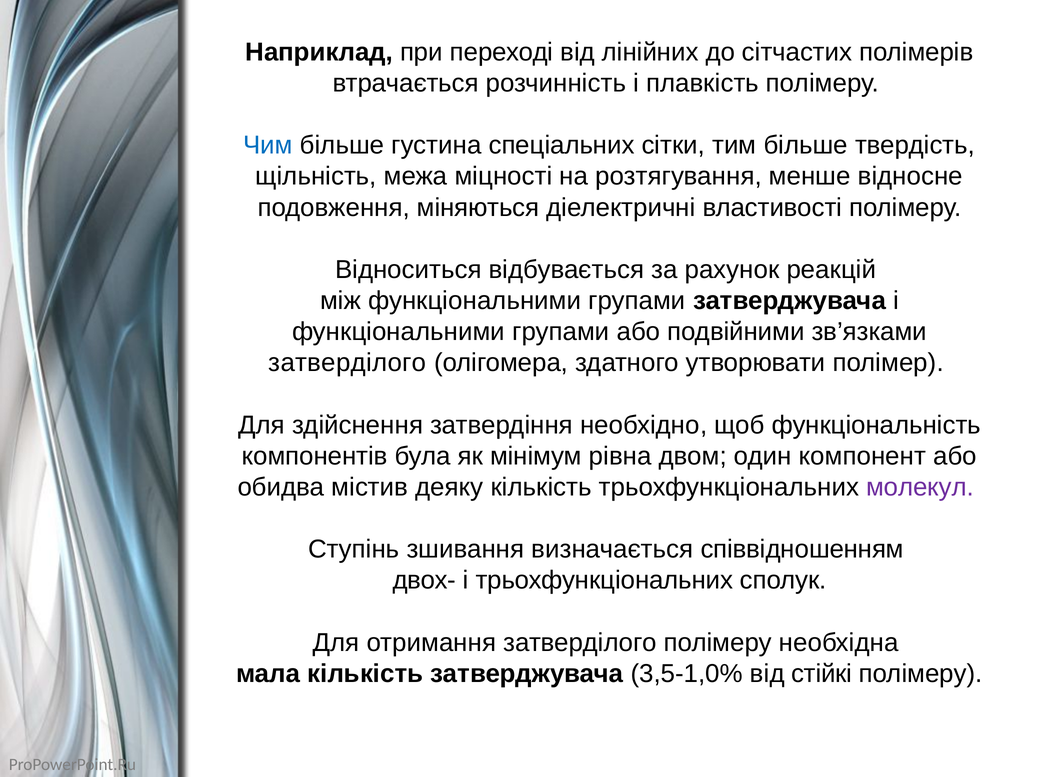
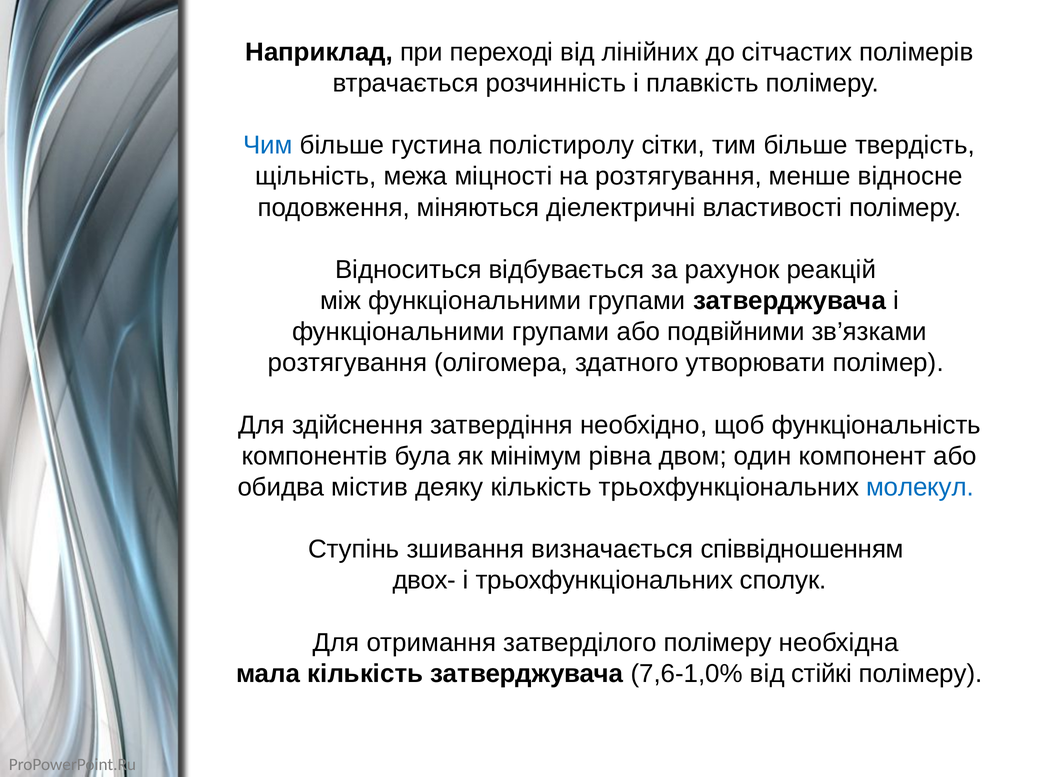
спеціальних: спеціальних -> полістиролу
затверділого at (347, 363): затверділого -> розтягування
молекул colour: purple -> blue
3,5-1,0%: 3,5-1,0% -> 7,6-1,0%
